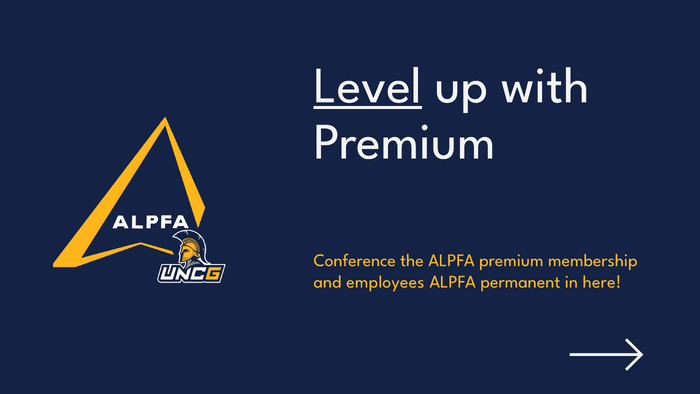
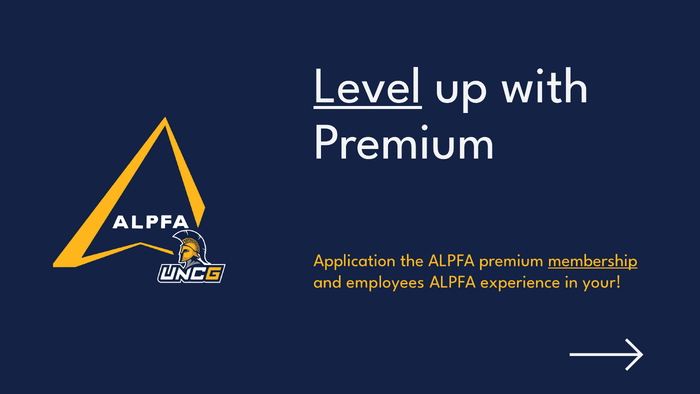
Conference: Conference -> Application
membership underline: none -> present
permanent: permanent -> experience
here: here -> your
